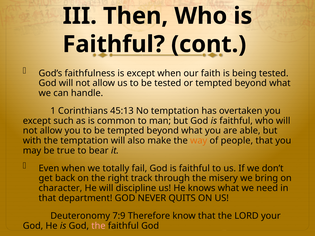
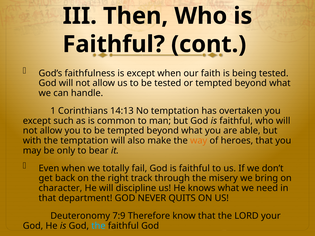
45:13: 45:13 -> 14:13
people: people -> heroes
true: true -> only
the at (98, 226) colour: pink -> light blue
